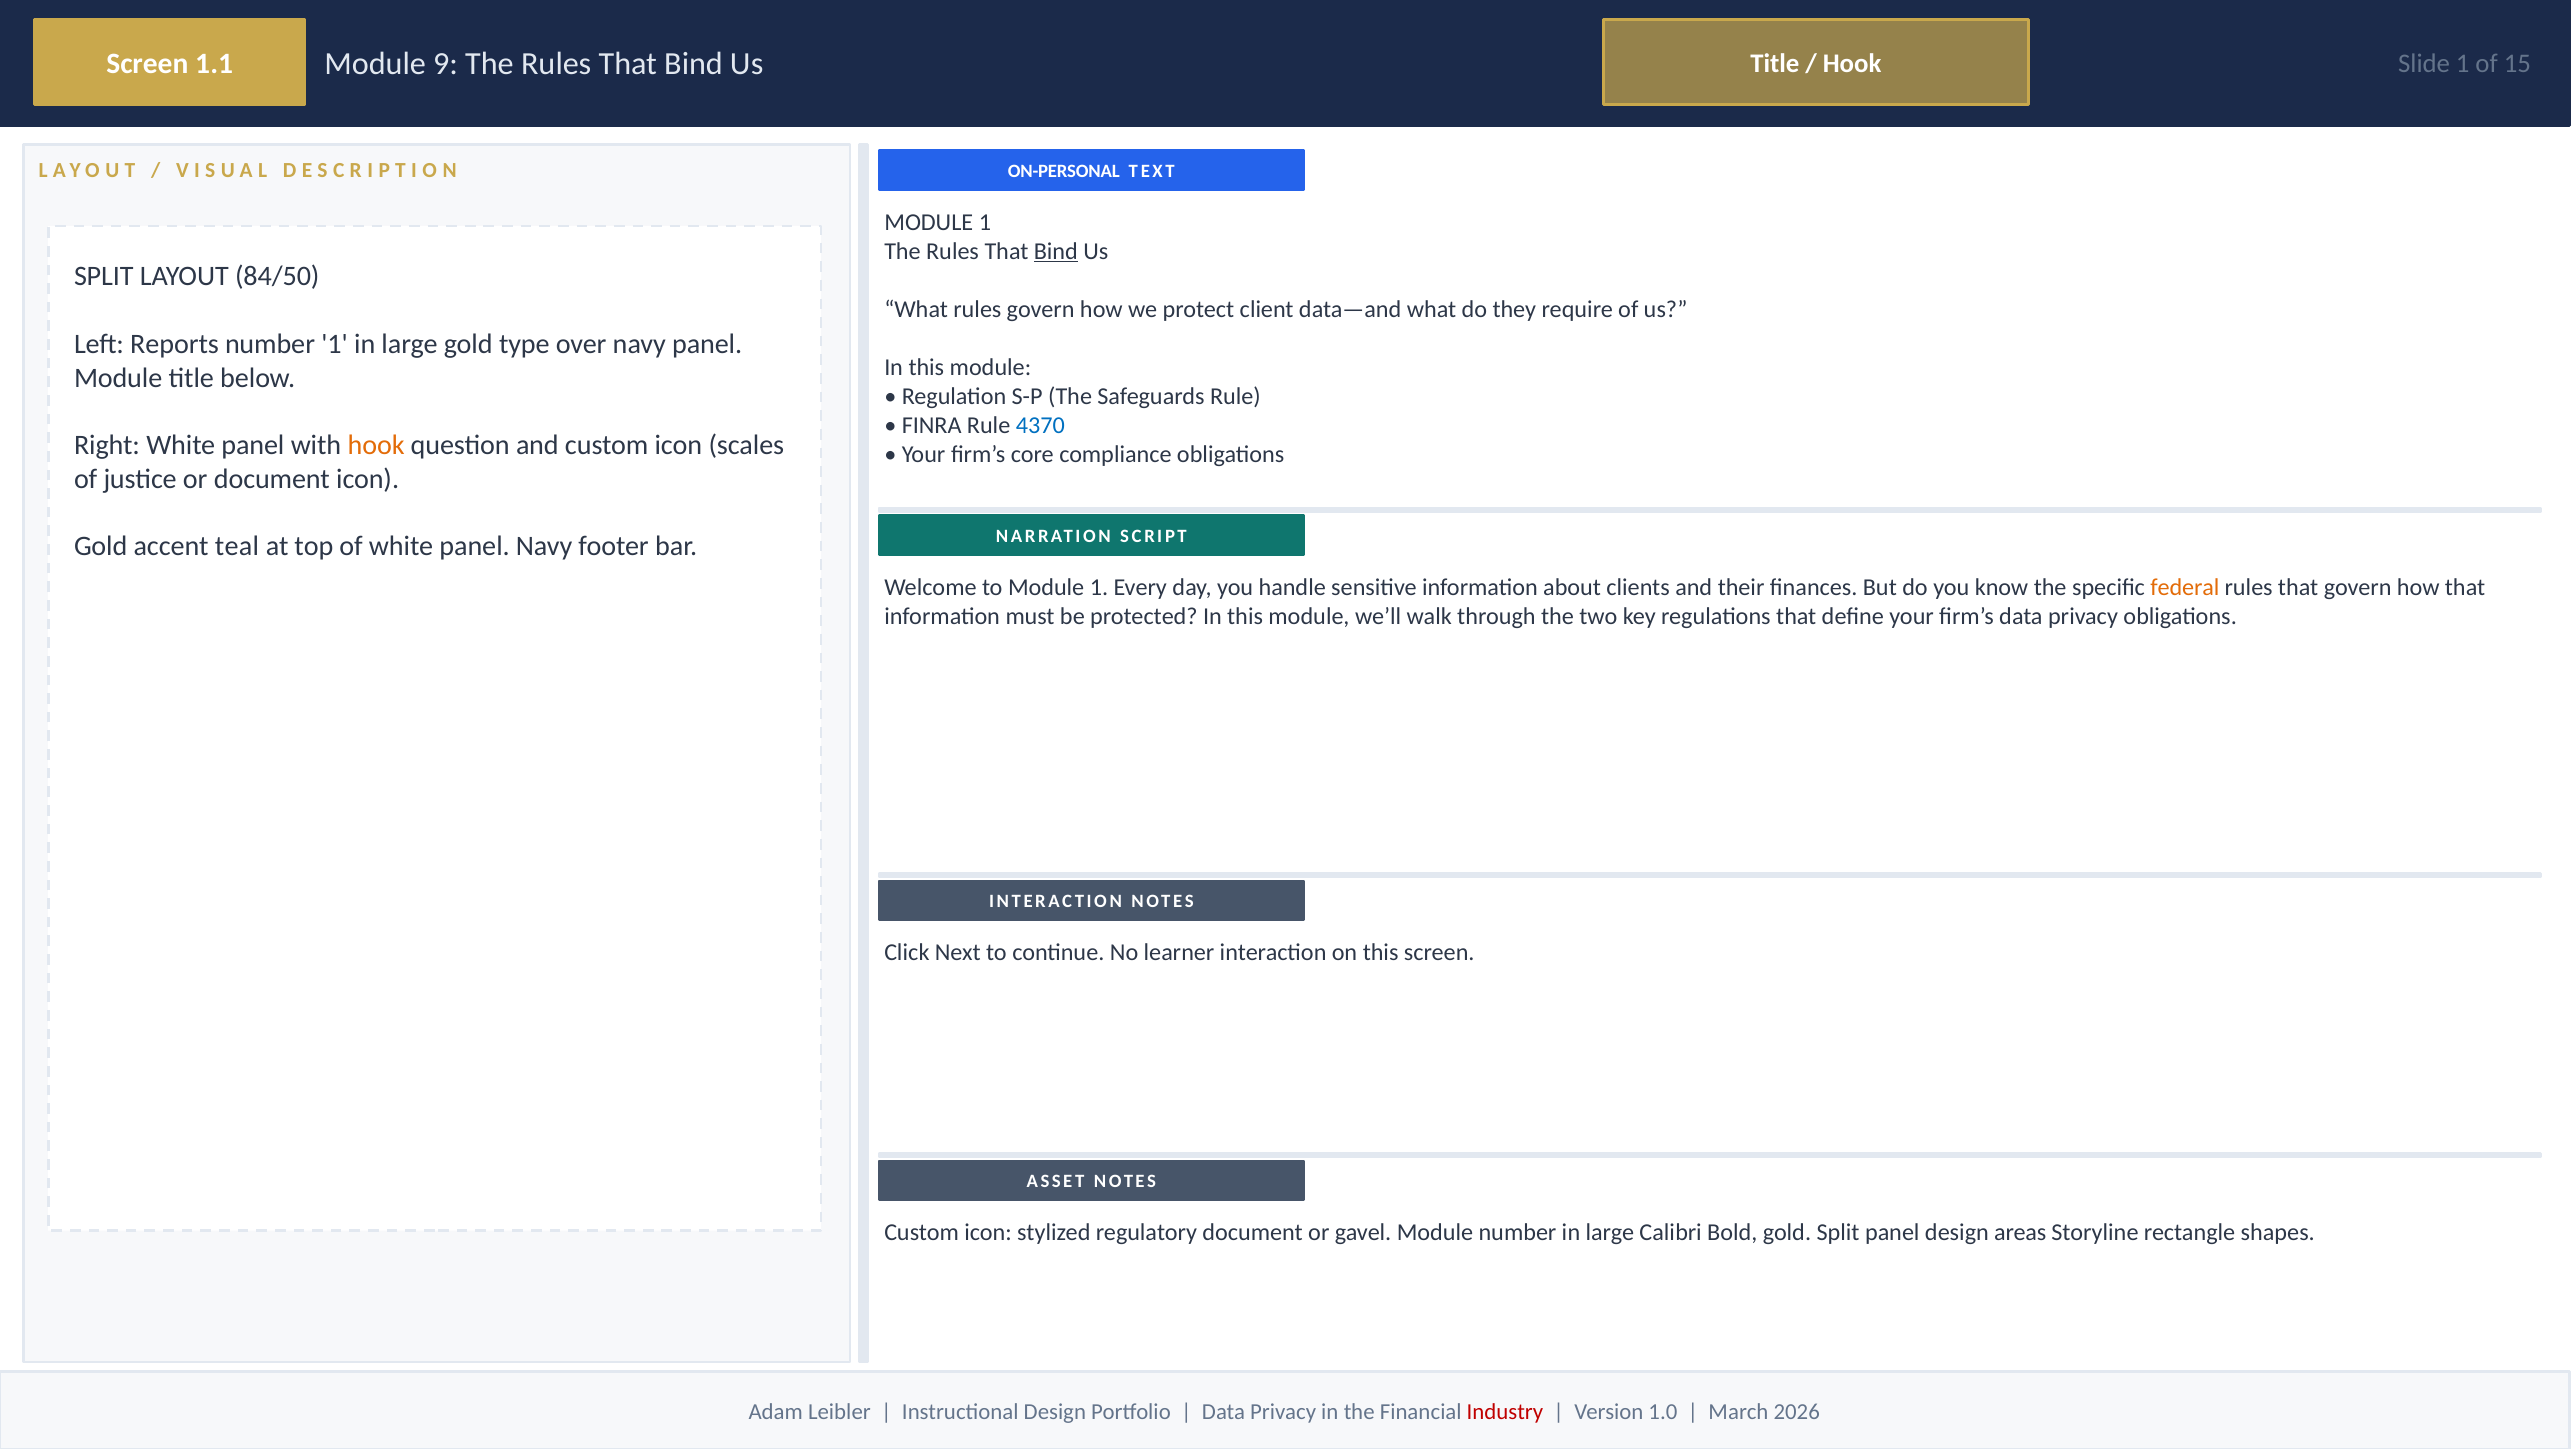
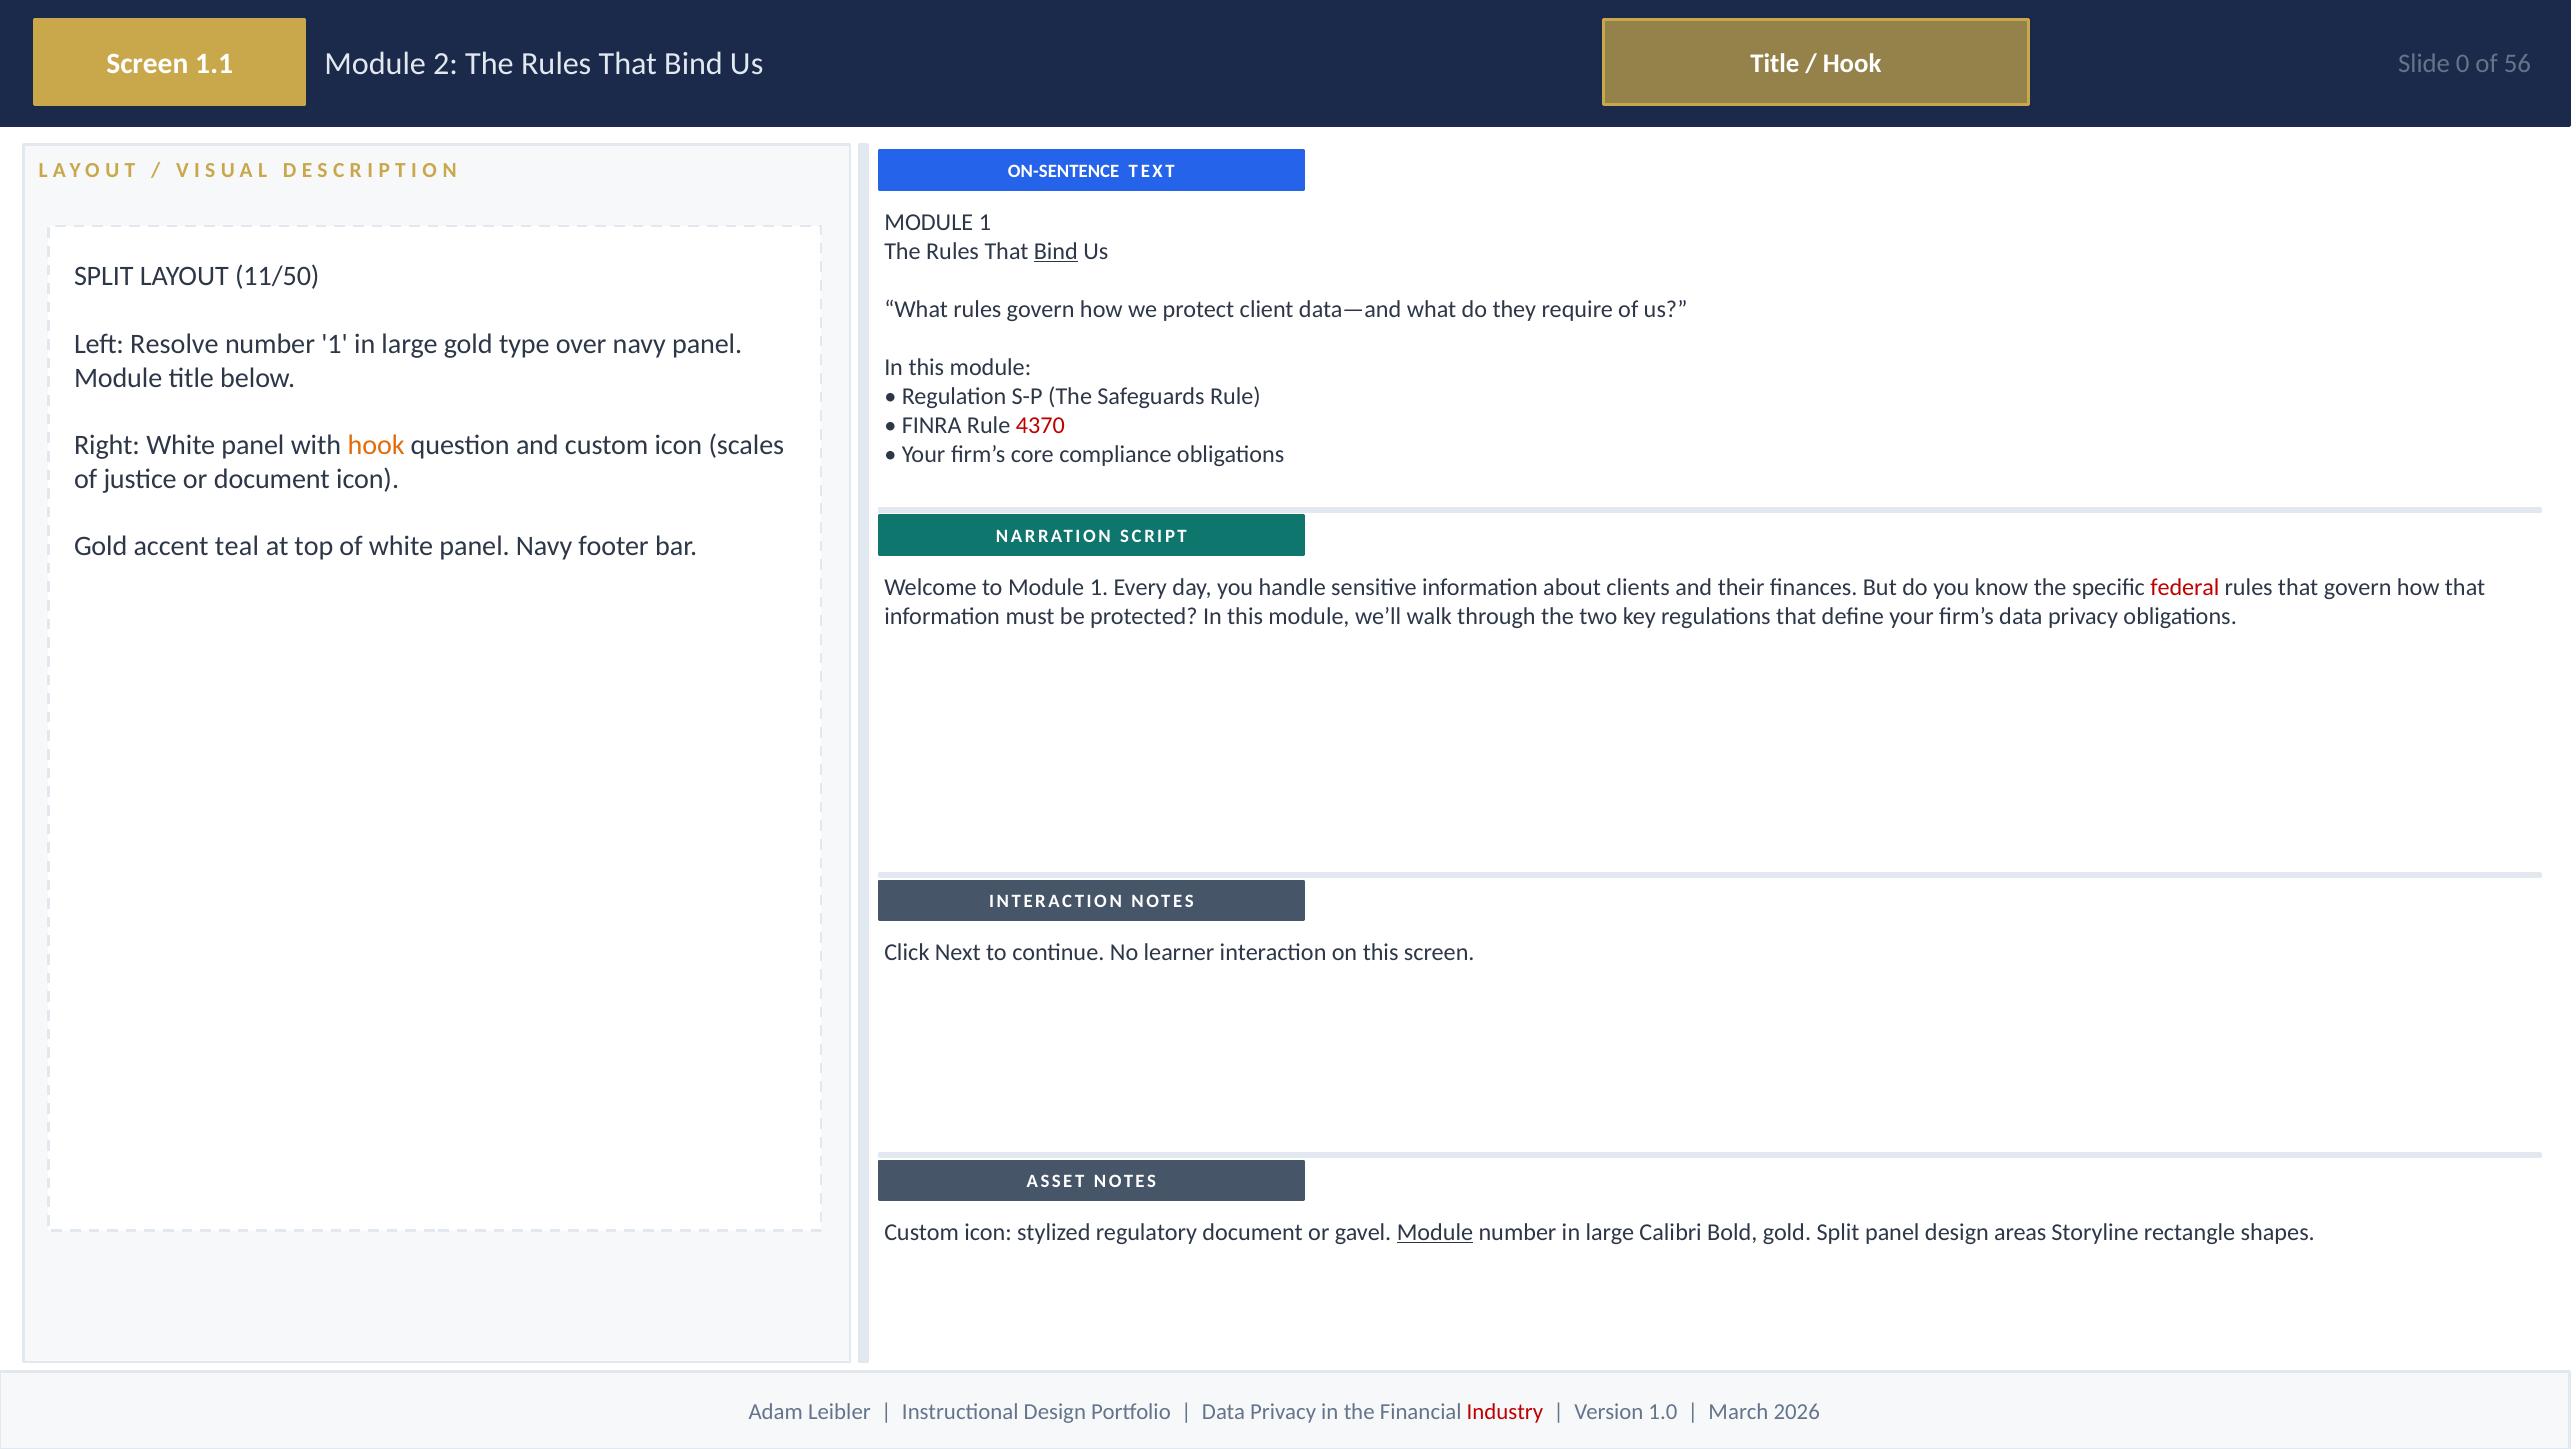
9: 9 -> 2
Slide 1: 1 -> 0
15: 15 -> 56
ON-PERSONAL: ON-PERSONAL -> ON-SENTENCE
84/50: 84/50 -> 11/50
Reports: Reports -> Resolve
4370 colour: blue -> red
federal colour: orange -> red
Module at (1435, 1232) underline: none -> present
